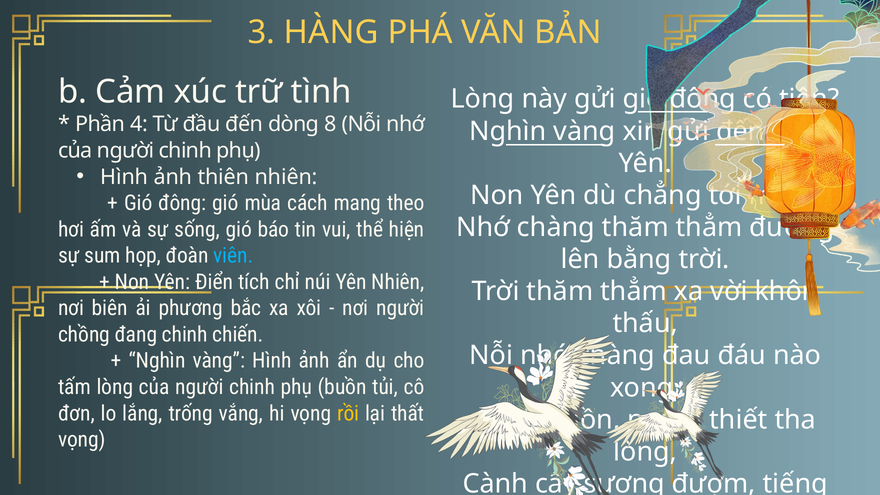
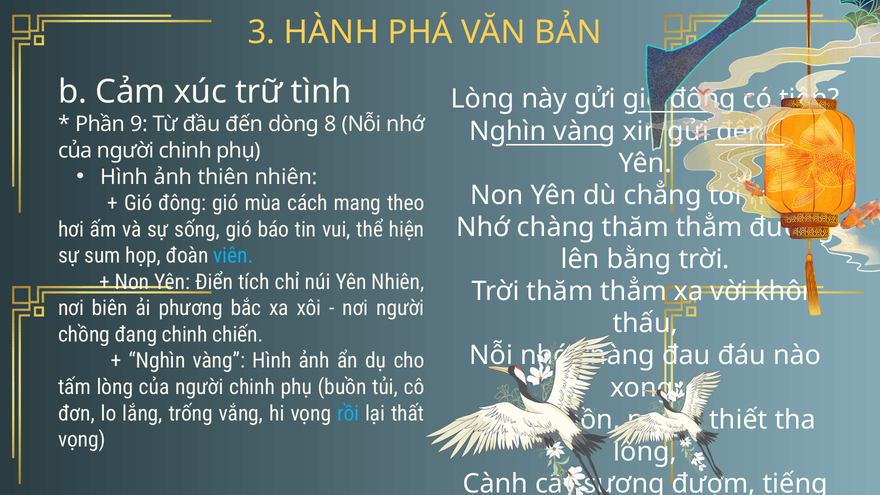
HÀNG: HÀNG -> HÀNH
4: 4 -> 9
rồi colour: yellow -> light blue
